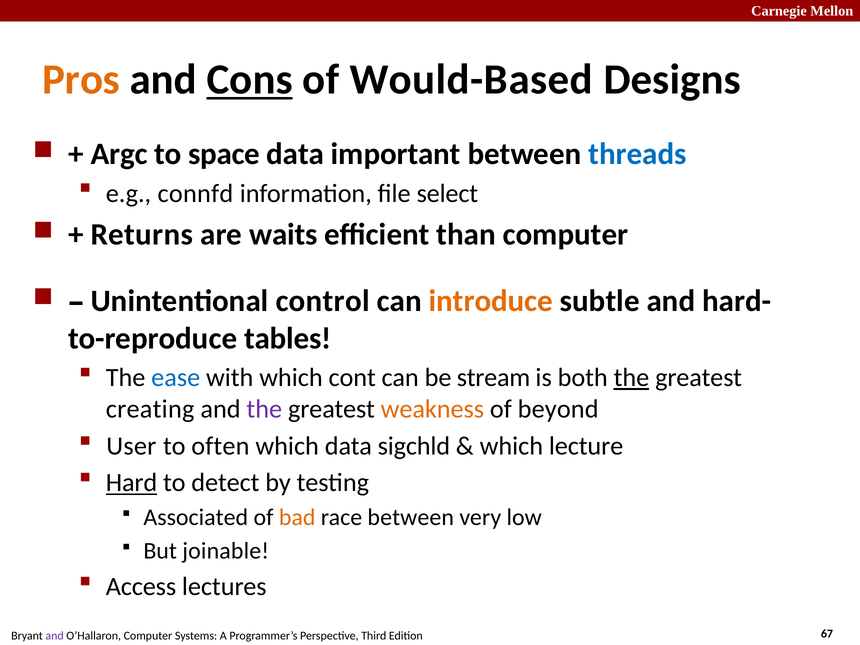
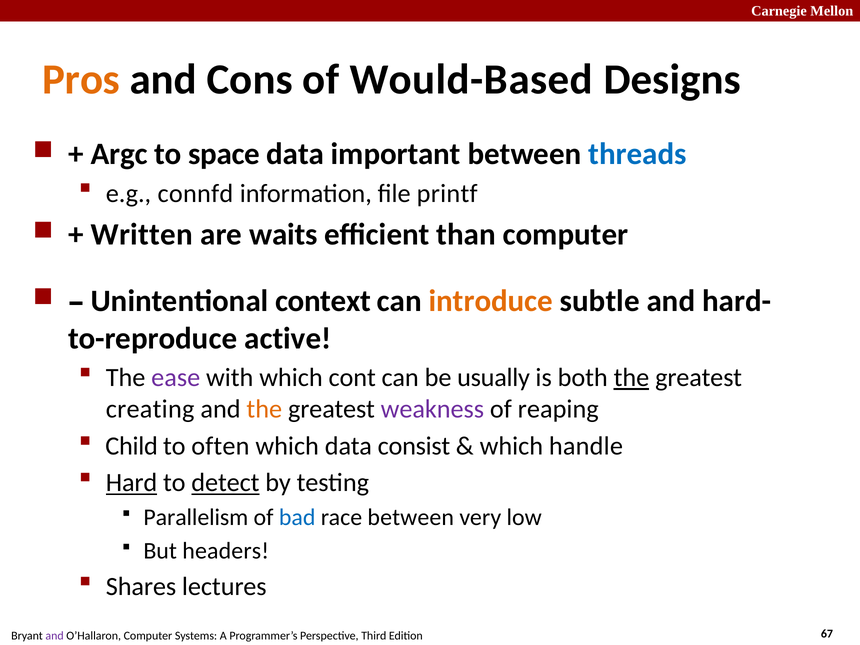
Cons underline: present -> none
select: select -> printf
Returns: Returns -> Written
control: control -> context
tables: tables -> active
ease colour: blue -> purple
stream: stream -> usually
the at (264, 409) colour: purple -> orange
weakness colour: orange -> purple
beyond: beyond -> reaping
User: User -> Child
sigchld: sigchld -> consist
lecture: lecture -> handle
detect underline: none -> present
Associated: Associated -> Parallelism
bad colour: orange -> blue
joinable: joinable -> headers
Access: Access -> Shares
